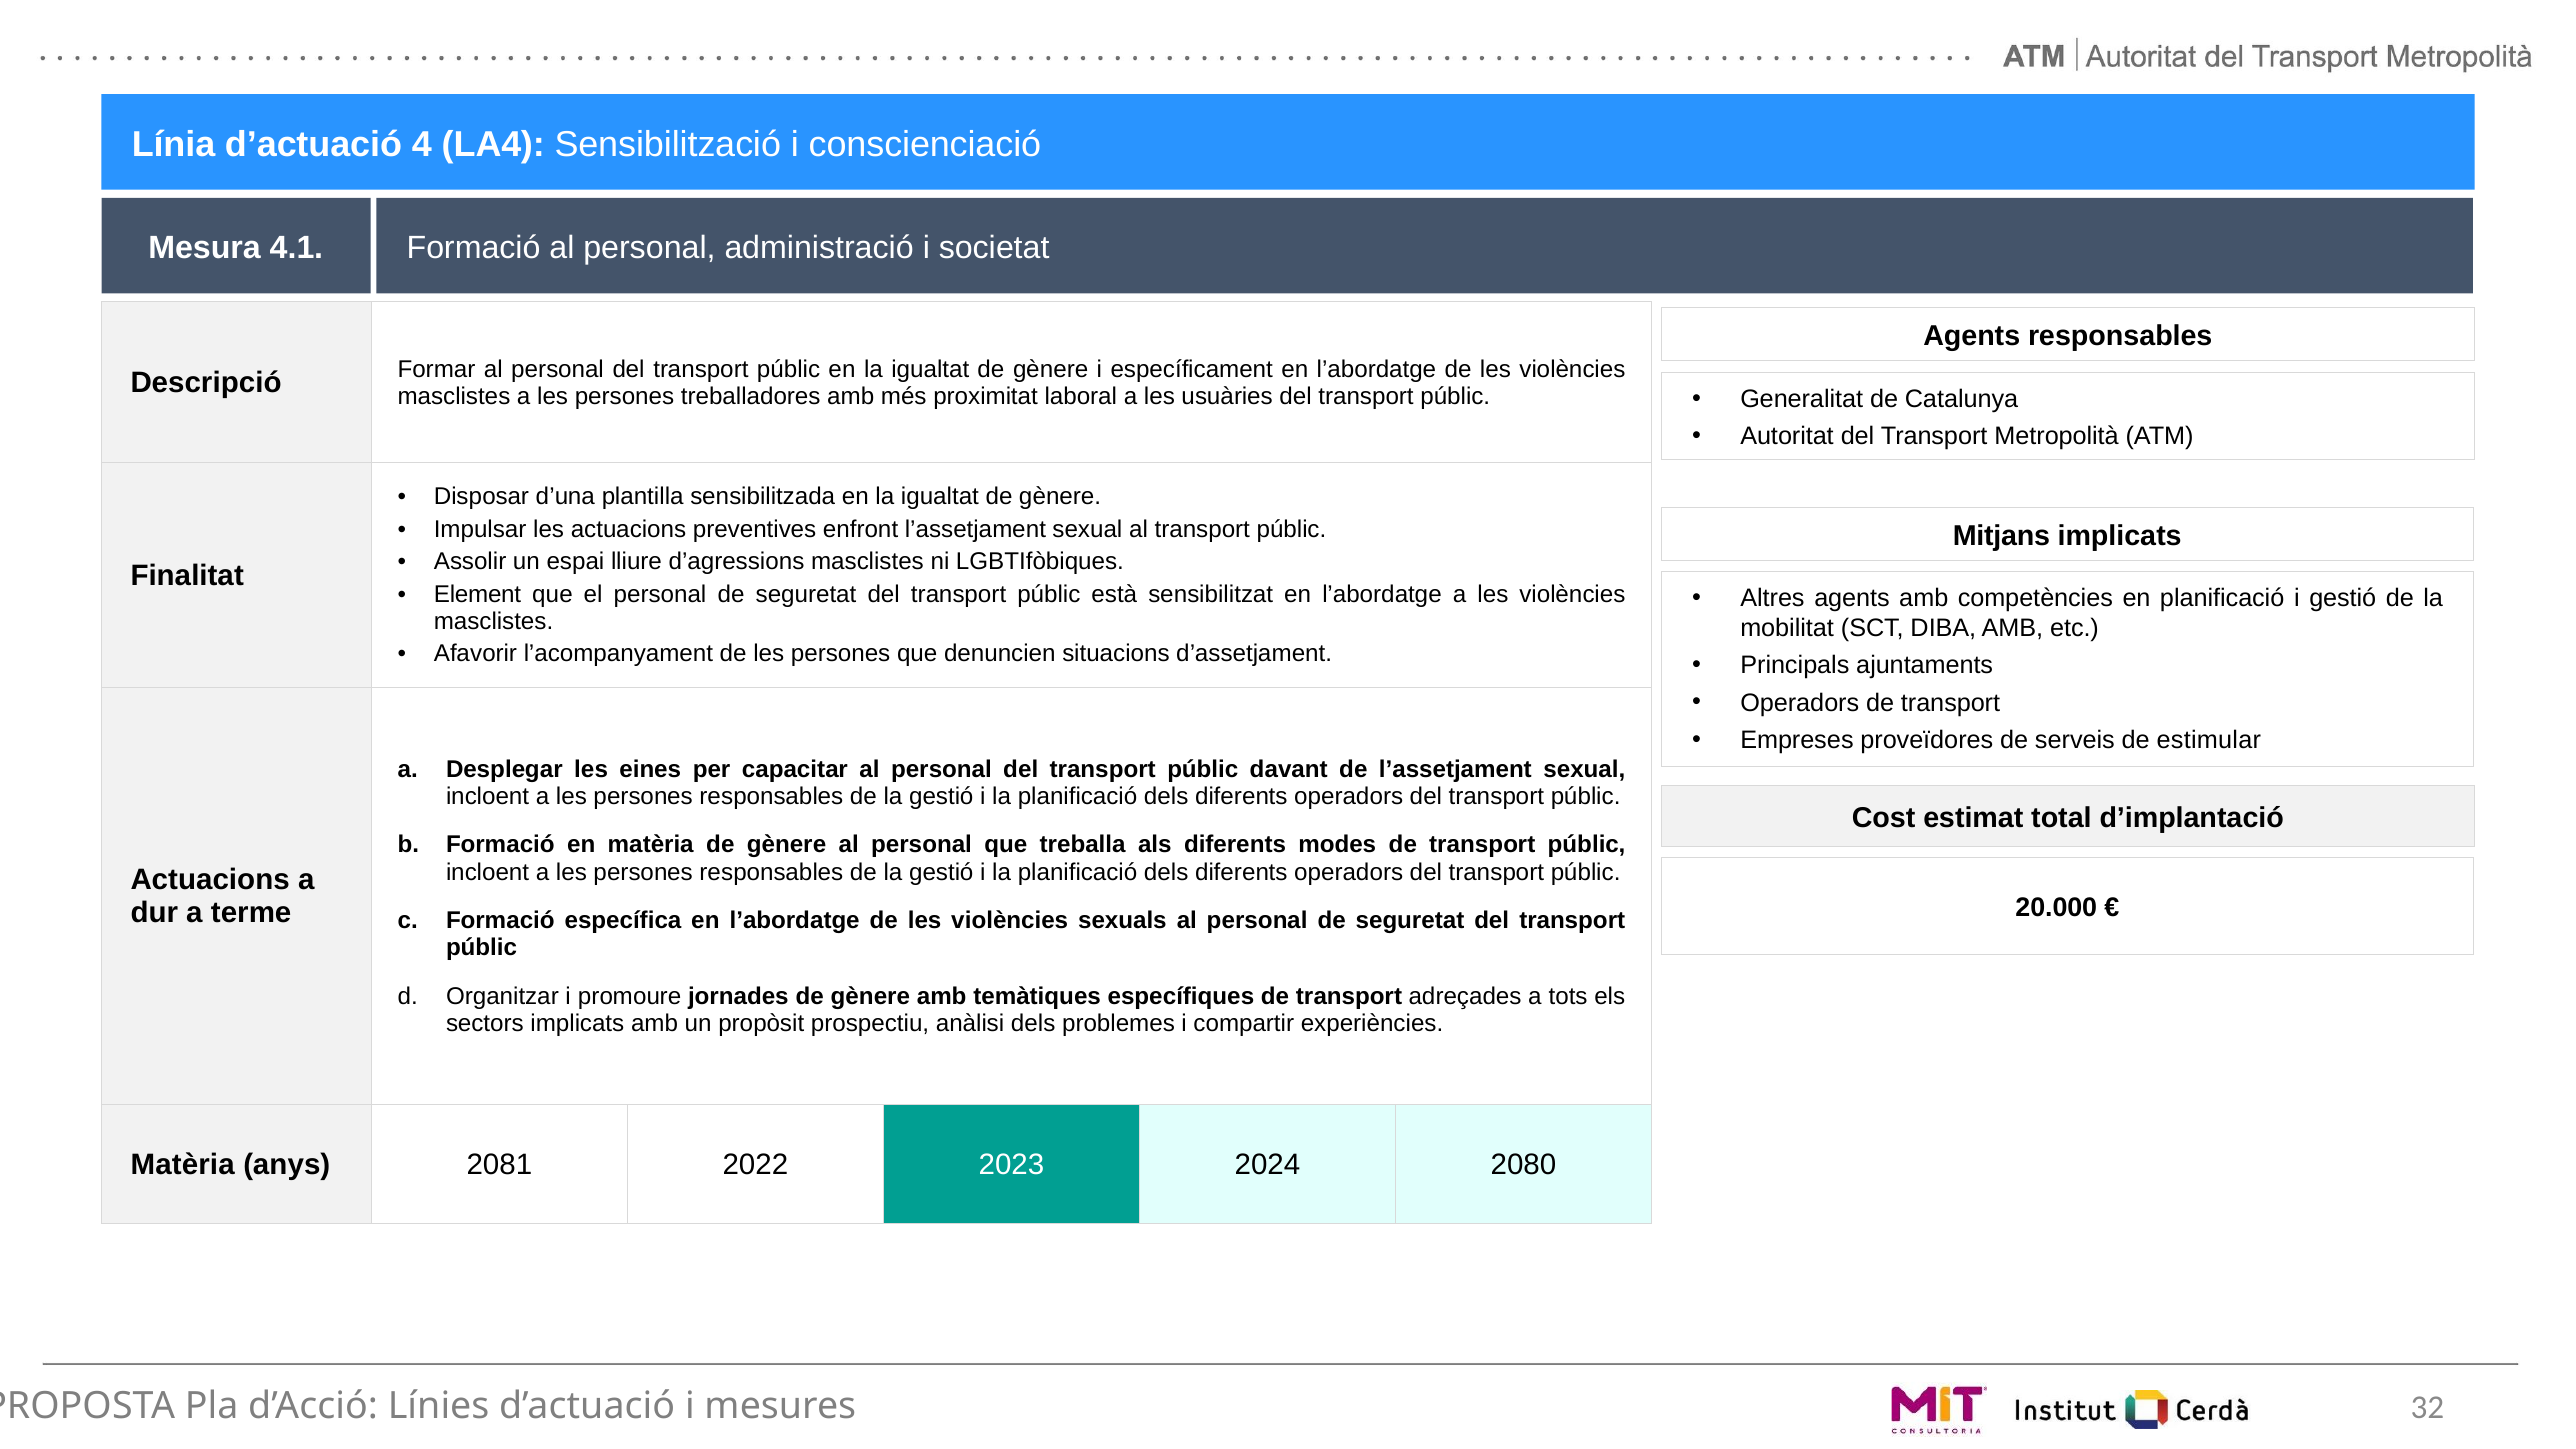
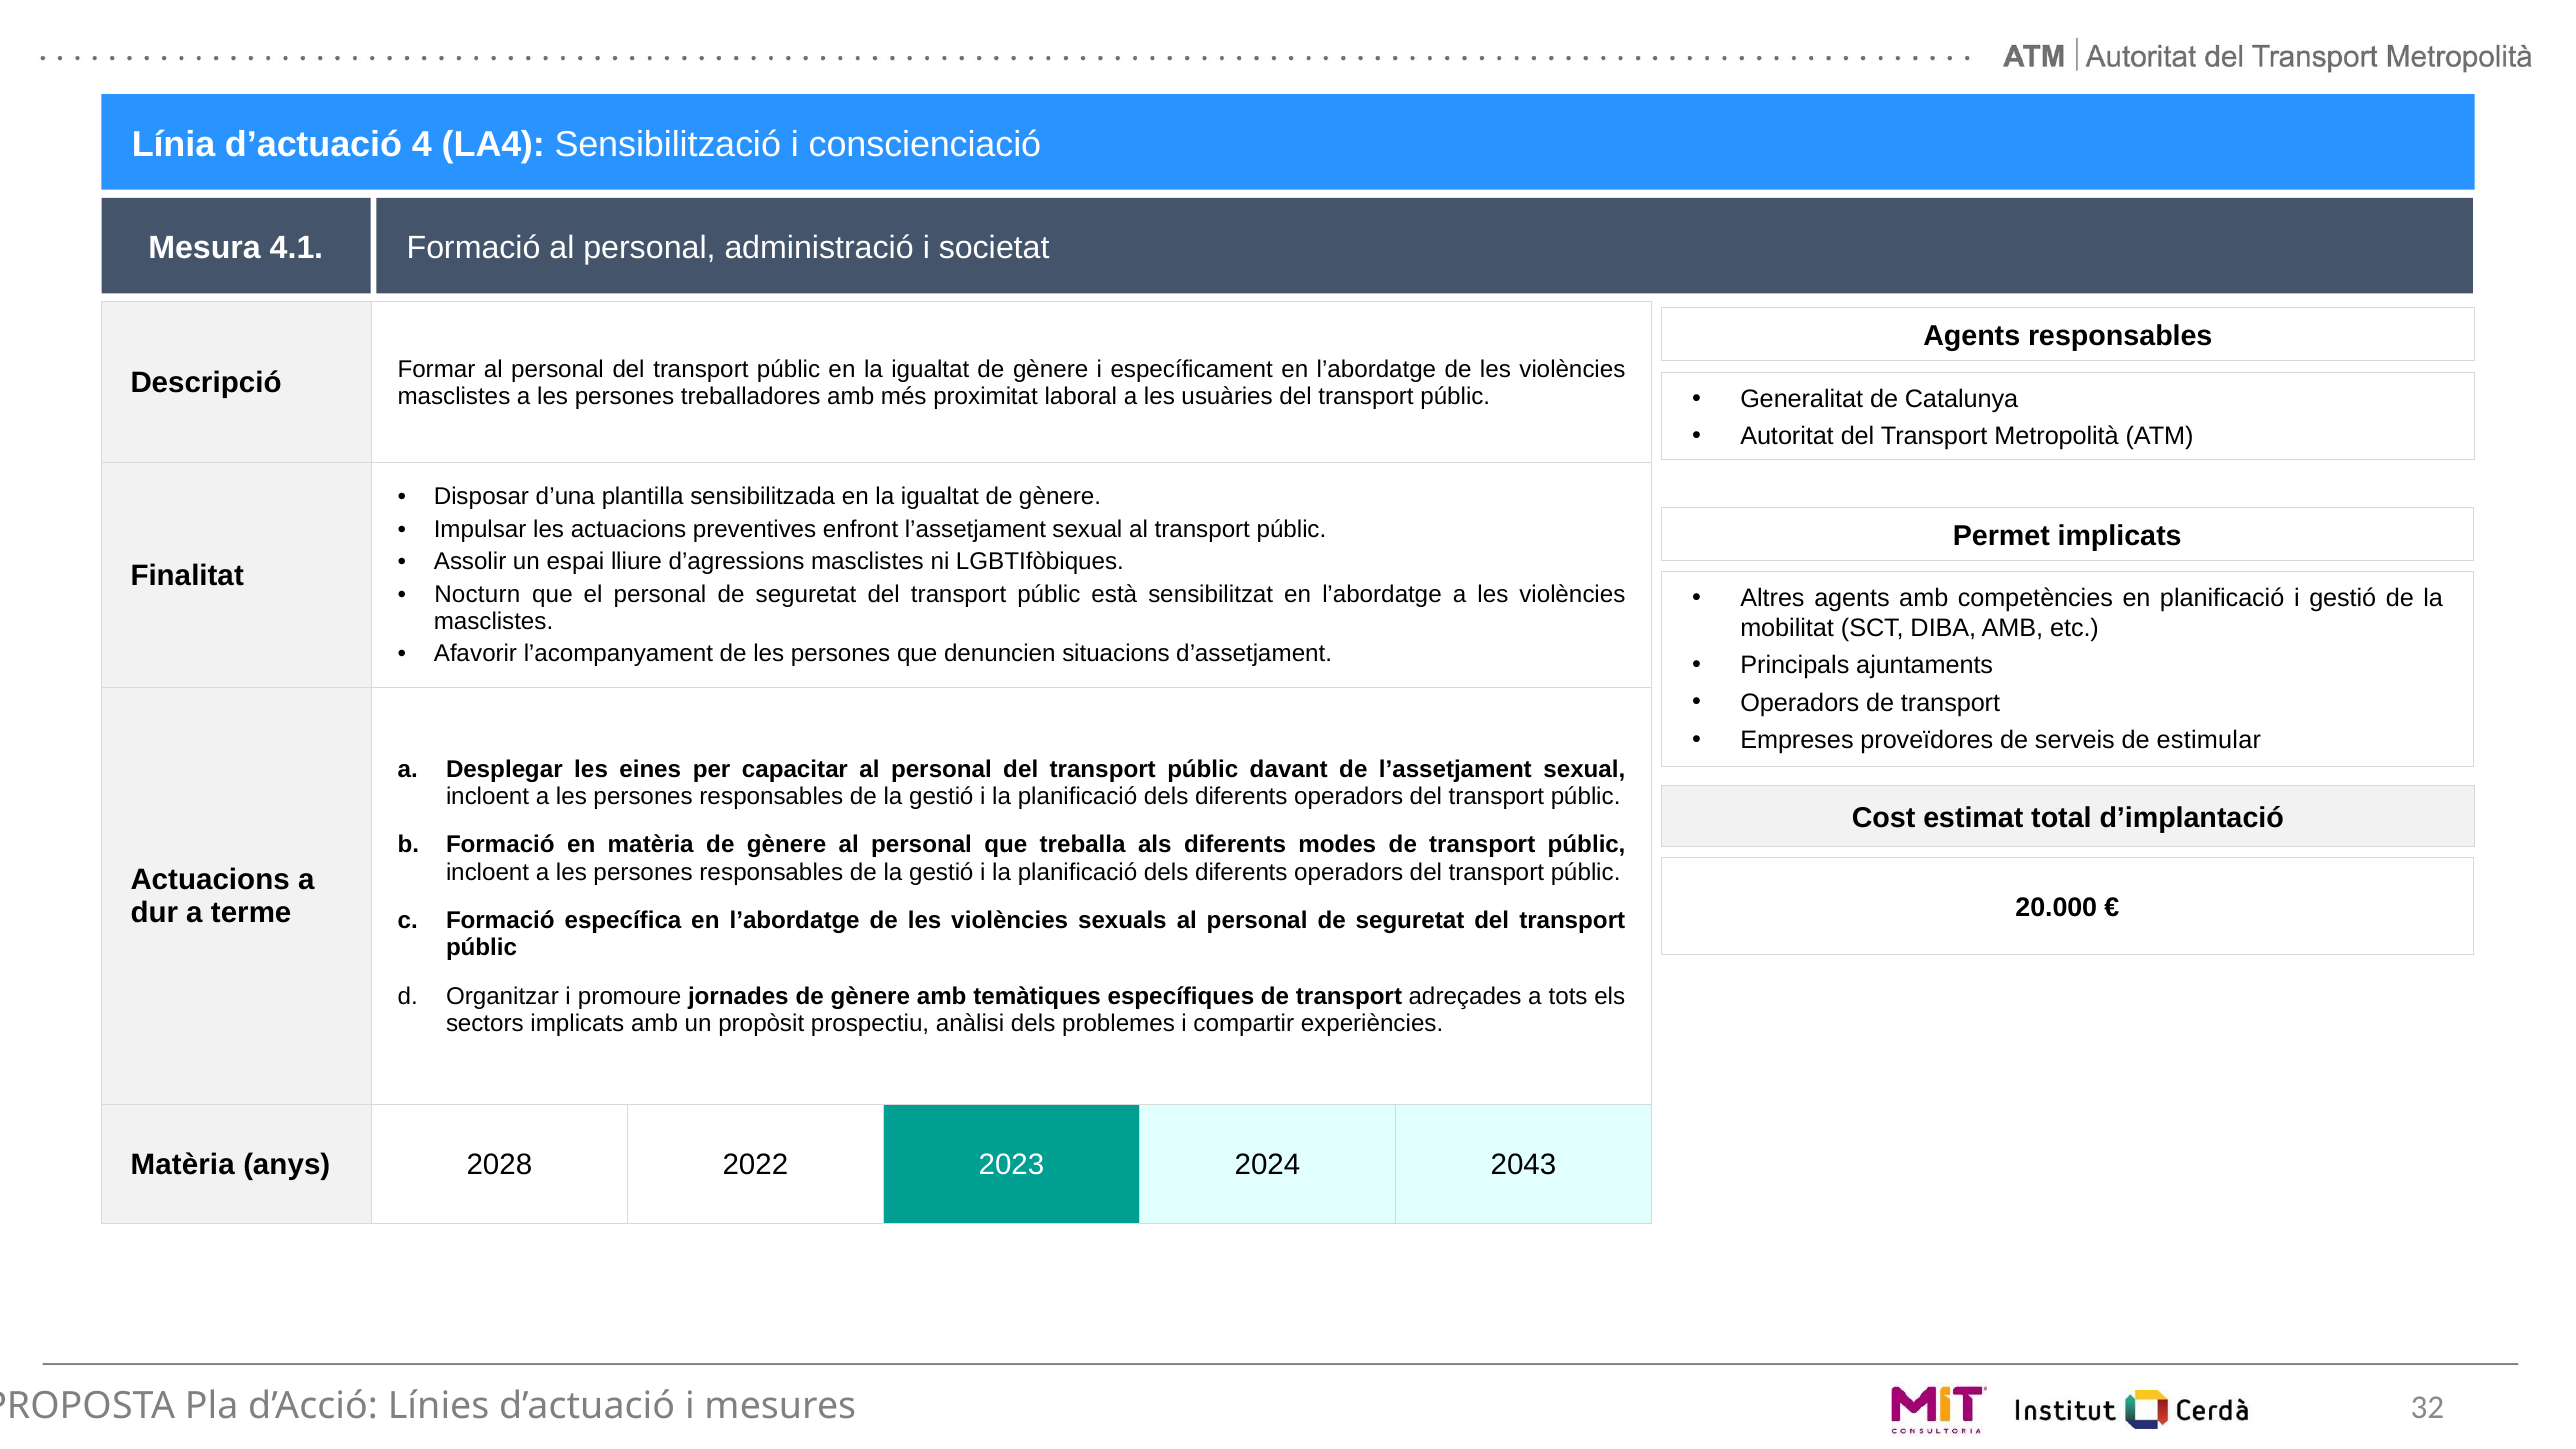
Mitjans: Mitjans -> Permet
Element: Element -> Nocturn
2081: 2081 -> 2028
2080: 2080 -> 2043
